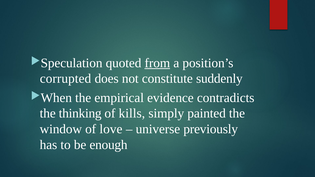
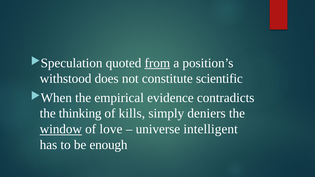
corrupted: corrupted -> withstood
suddenly: suddenly -> scientific
painted: painted -> deniers
window underline: none -> present
previously: previously -> intelligent
